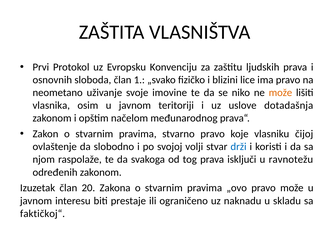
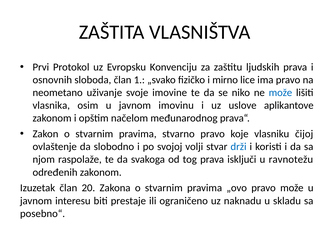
blizini: blizini -> mirno
može at (280, 93) colour: orange -> blue
teritoriji: teritoriji -> imovinu
dotadašnja: dotadašnja -> aplikantove
faktičkoj“: faktičkoj“ -> posebno“
